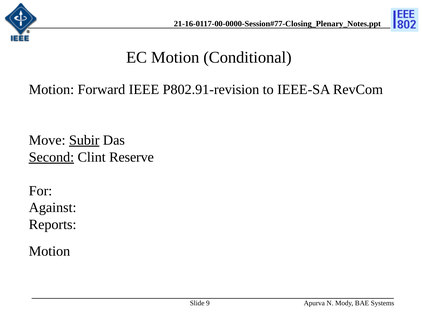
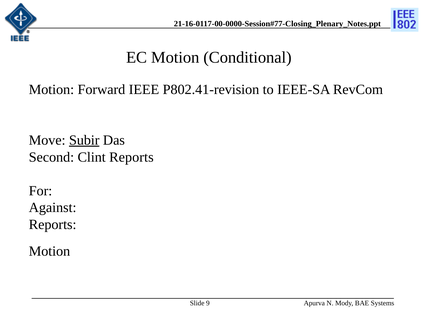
P802.91-revision: P802.91-revision -> P802.41-revision
Second underline: present -> none
Clint Reserve: Reserve -> Reports
